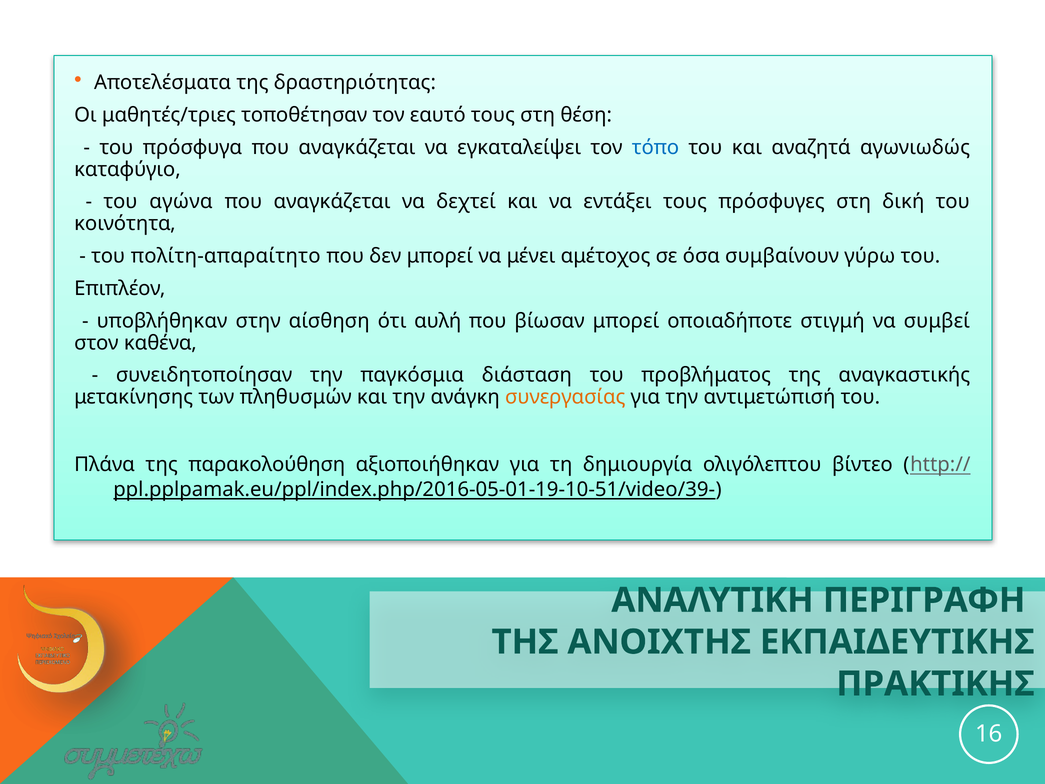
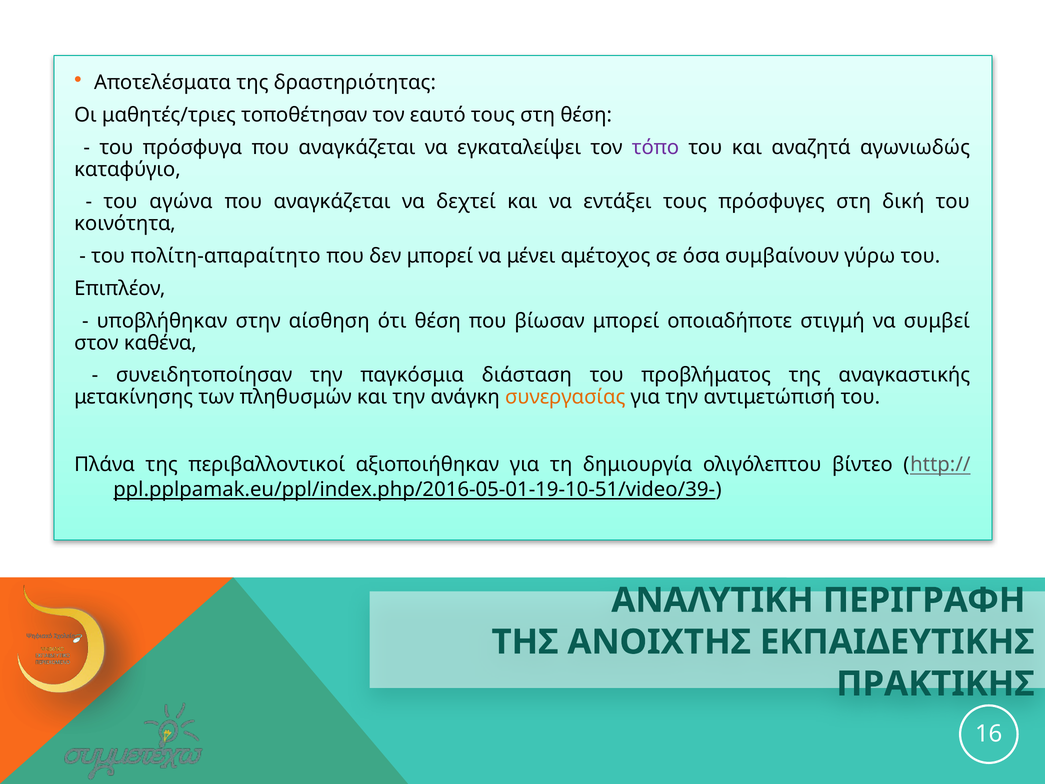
τόπο colour: blue -> purple
ότι αυλή: αυλή -> θέση
παρακολούθηση: παρακολούθηση -> περιβαλλοντικοί
